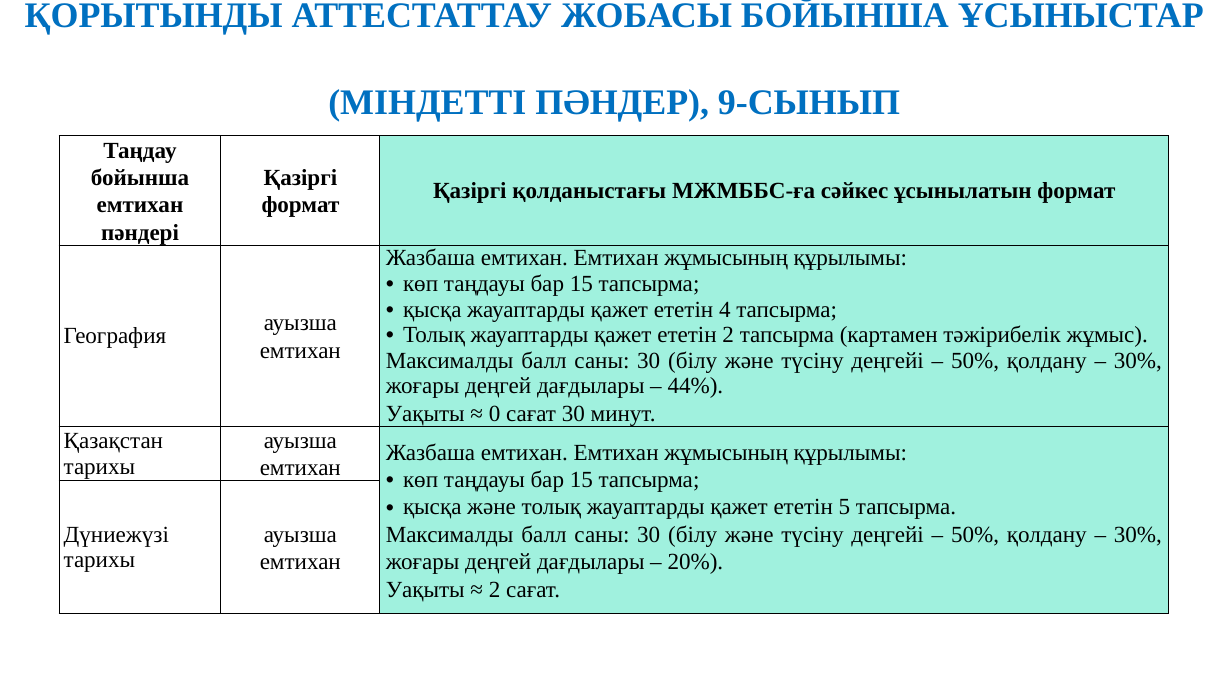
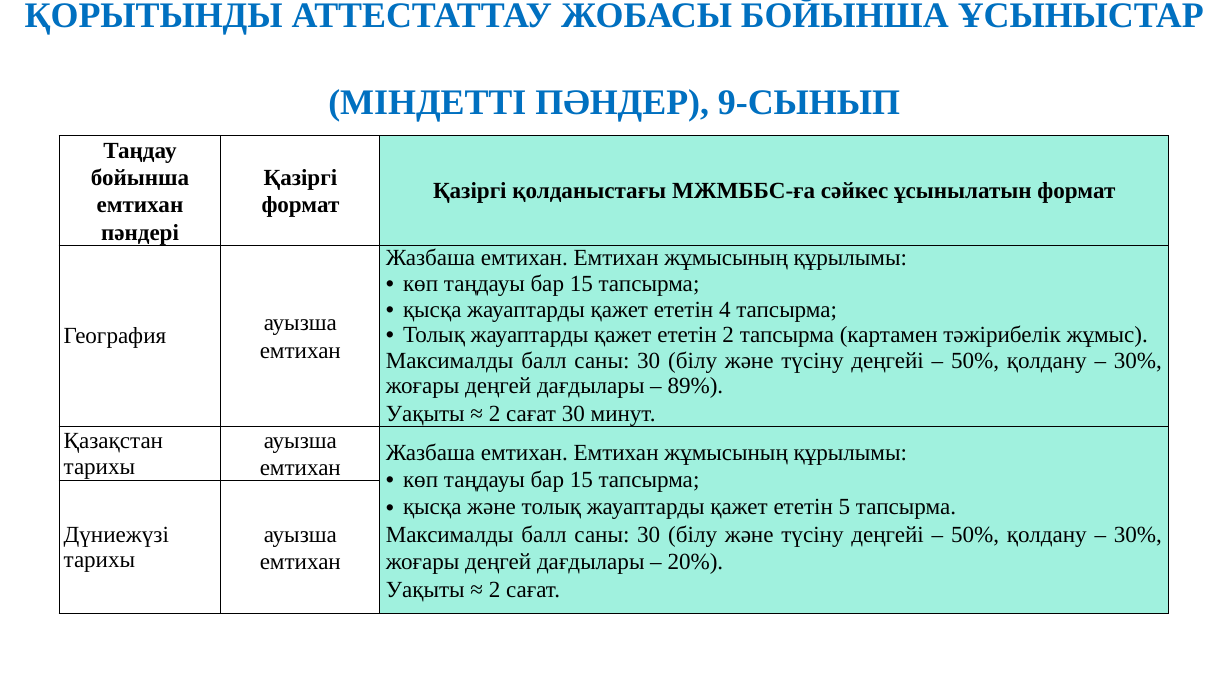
44%: 44% -> 89%
0 at (495, 414): 0 -> 2
